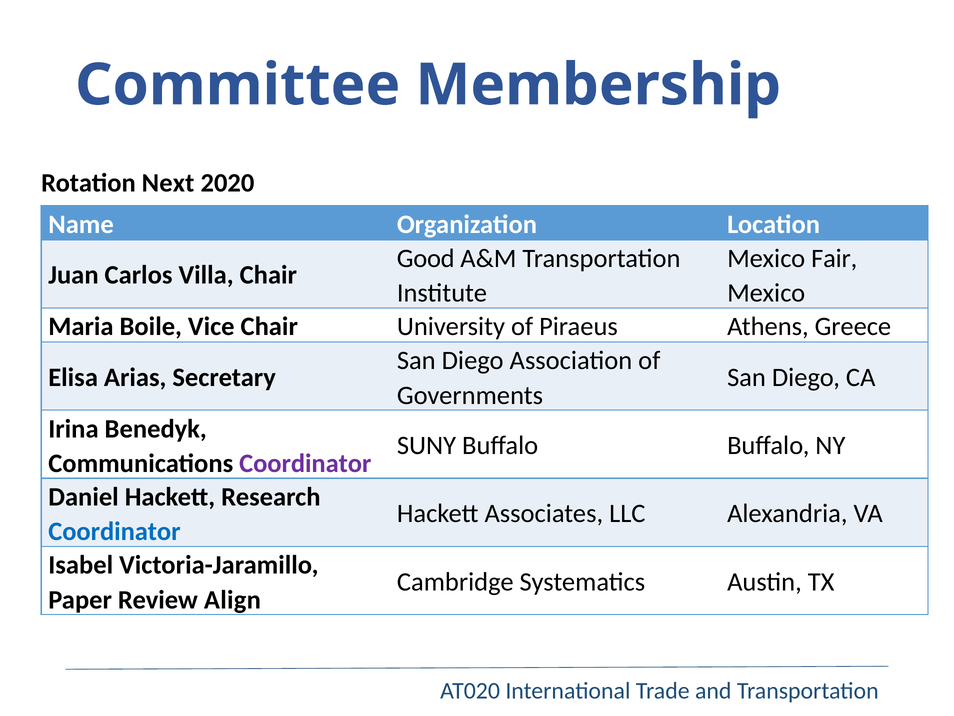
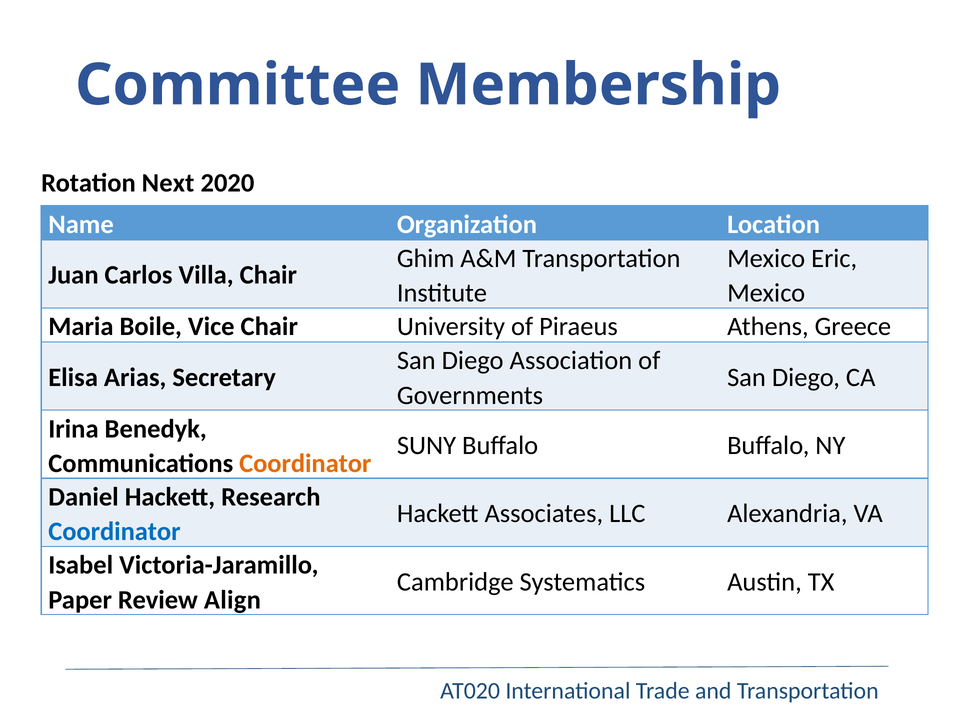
Good: Good -> Ghim
Fair: Fair -> Eric
Coordinator at (305, 463) colour: purple -> orange
